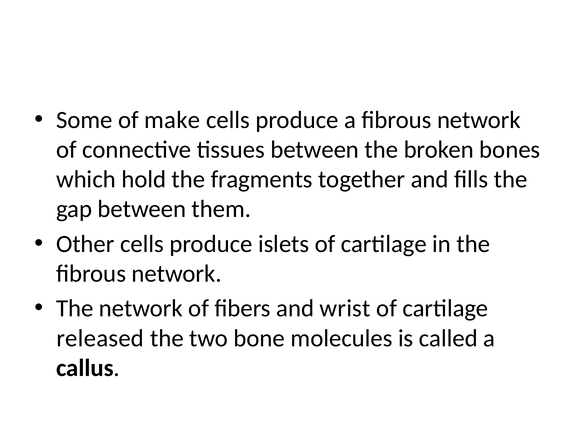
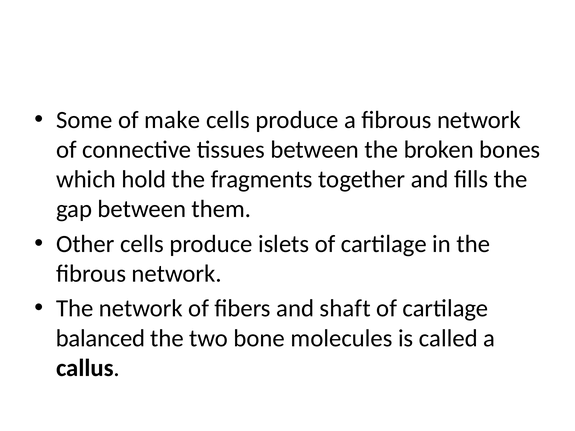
wrist: wrist -> shaft
released: released -> balanced
